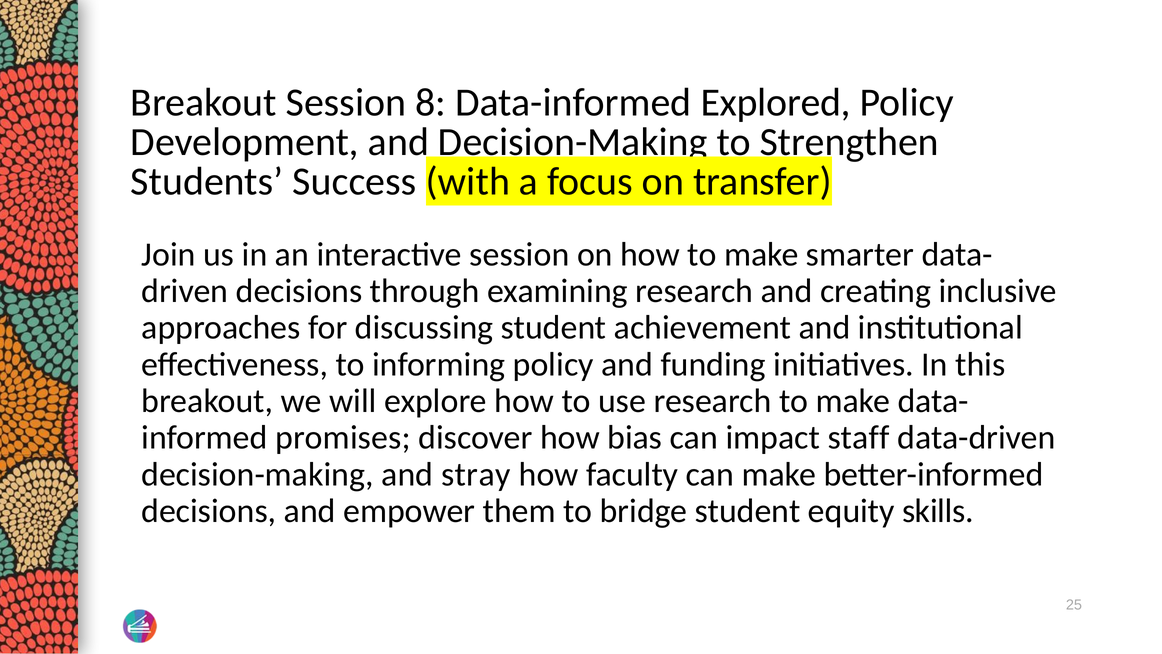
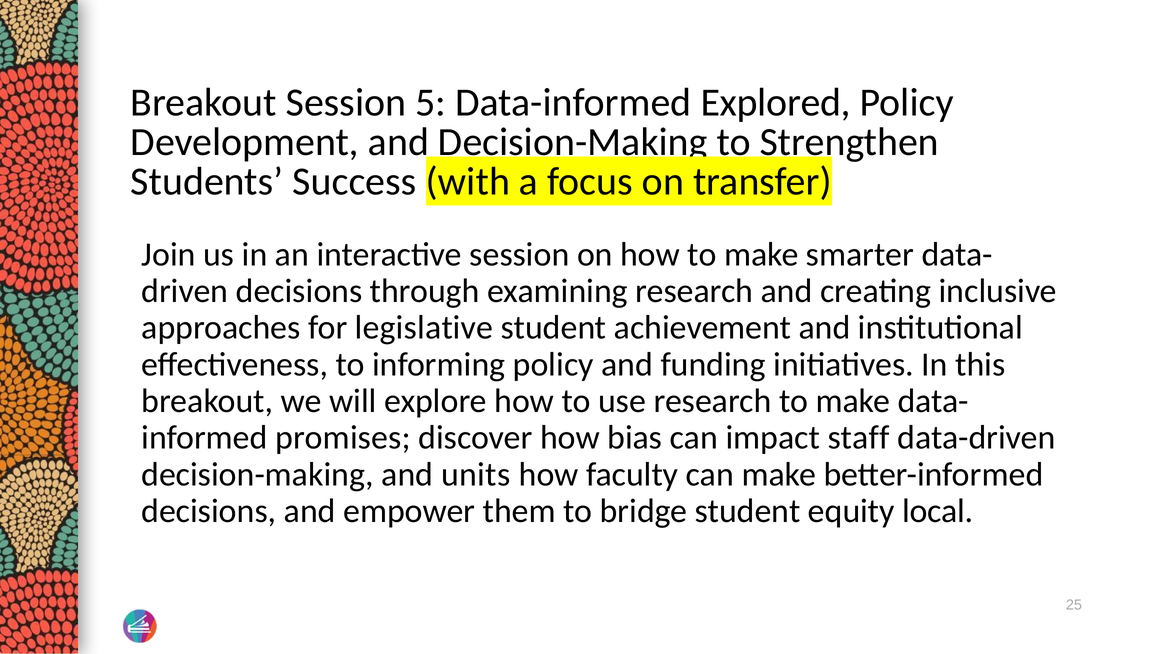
8: 8 -> 5
discussing: discussing -> legislative
stray: stray -> units
skills: skills -> local
